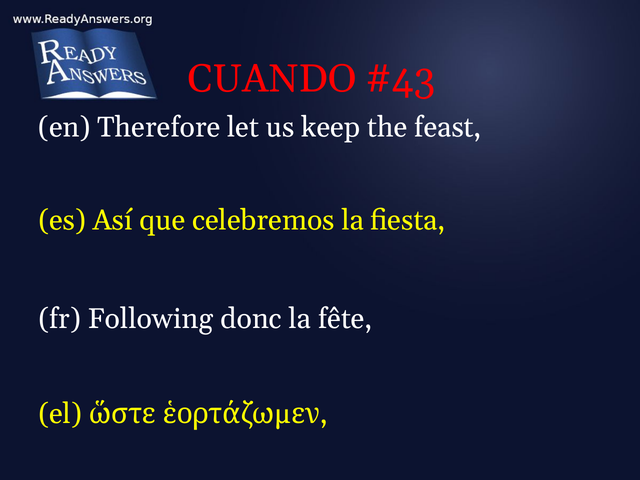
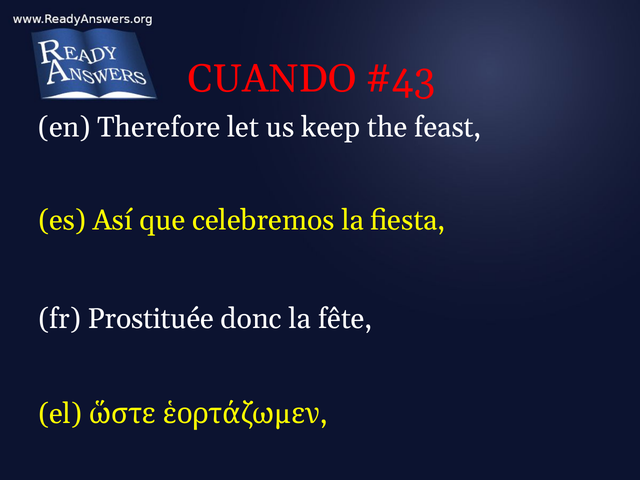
Following: Following -> Prostituée
